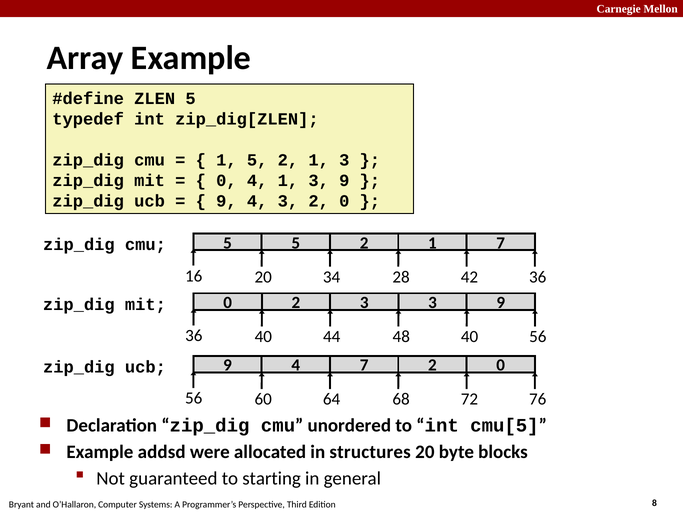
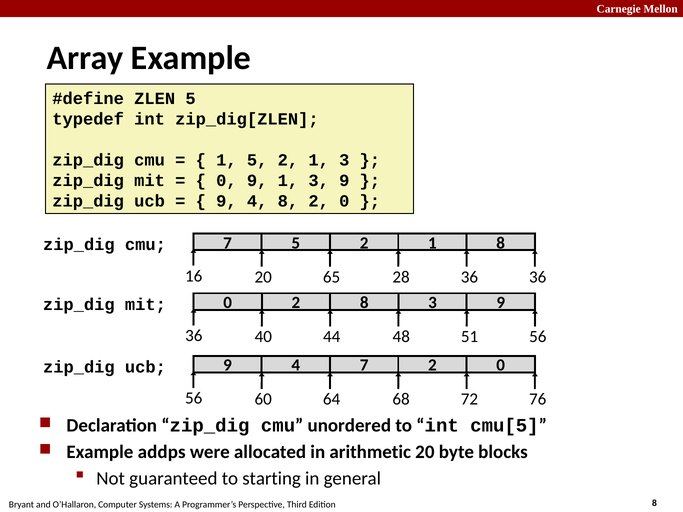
0 4: 4 -> 9
4 3: 3 -> 8
cmu 5: 5 -> 7
1 7: 7 -> 8
34: 34 -> 65
28 42: 42 -> 36
2 3: 3 -> 8
48 40: 40 -> 51
addsd: addsd -> addps
structures: structures -> arithmetic
